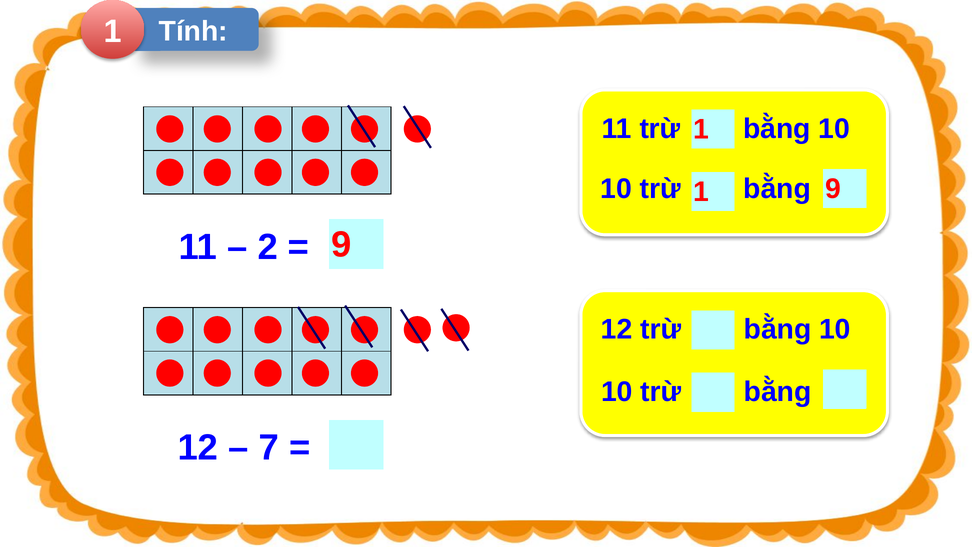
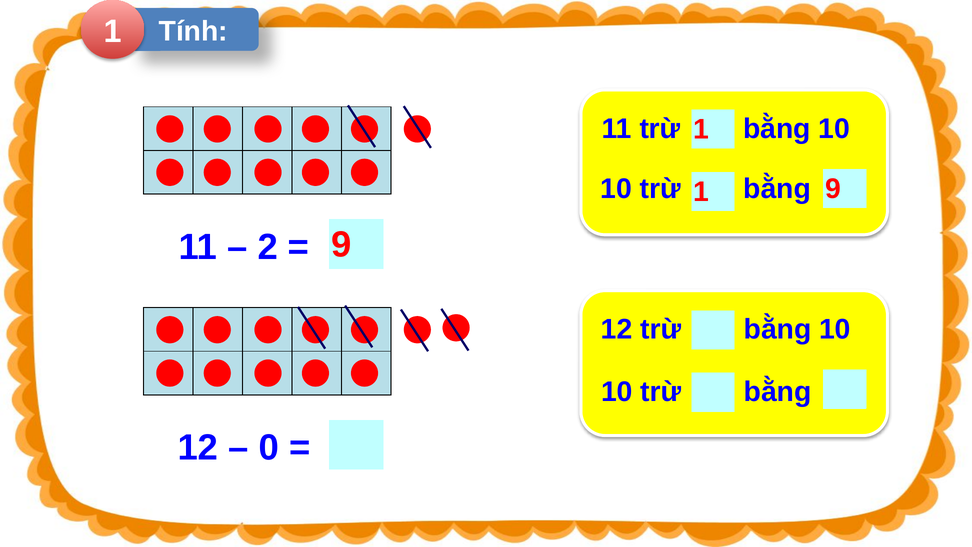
7: 7 -> 0
